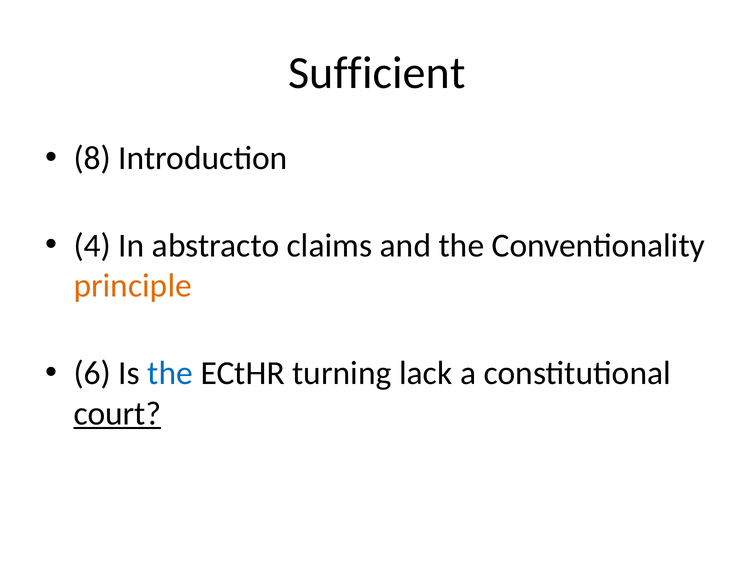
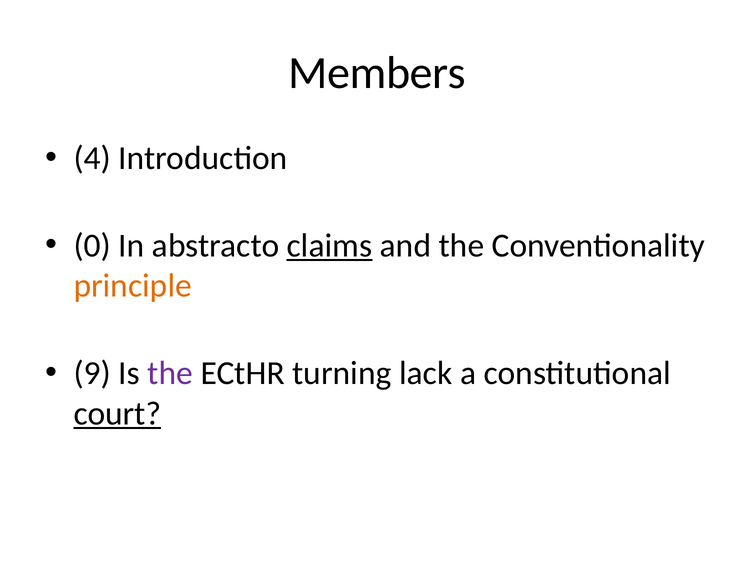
Sufficient: Sufficient -> Members
8: 8 -> 4
4: 4 -> 0
claims underline: none -> present
6: 6 -> 9
the at (170, 373) colour: blue -> purple
